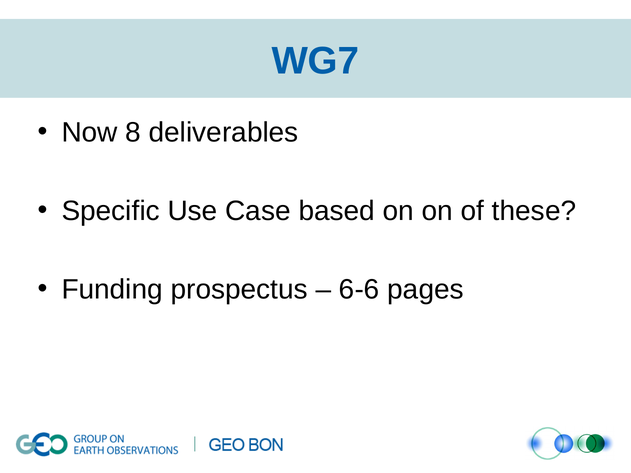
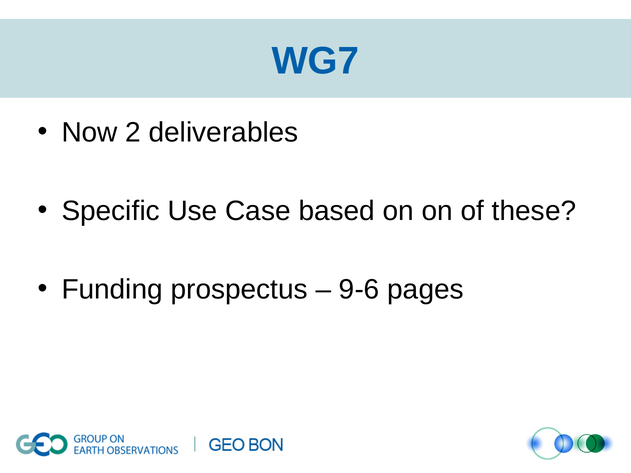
8: 8 -> 2
6-6: 6-6 -> 9-6
